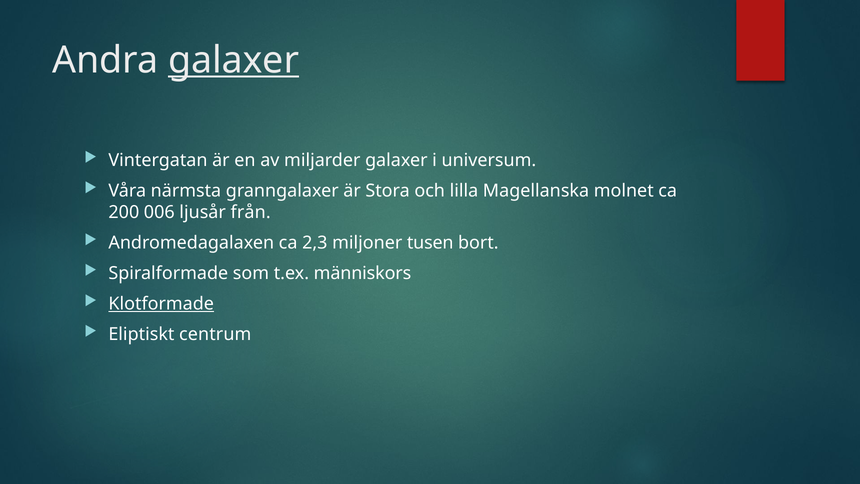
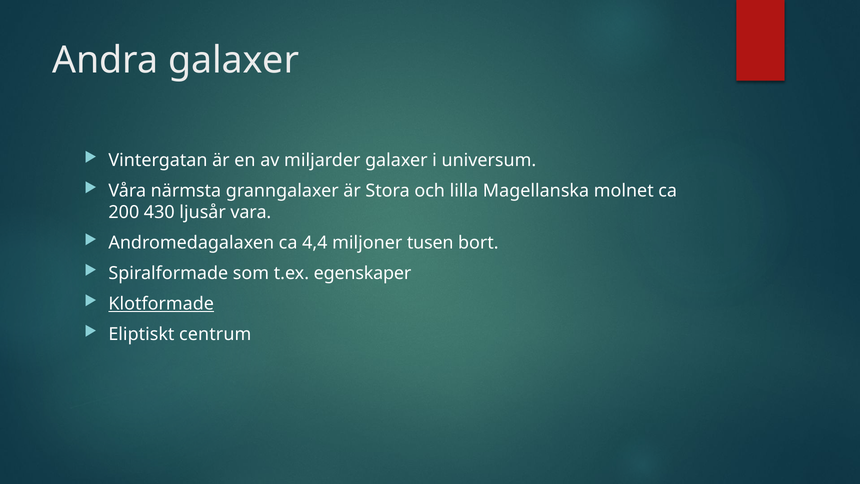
galaxer at (234, 60) underline: present -> none
006: 006 -> 430
från: från -> vara
2,3: 2,3 -> 4,4
människors: människors -> egenskaper
